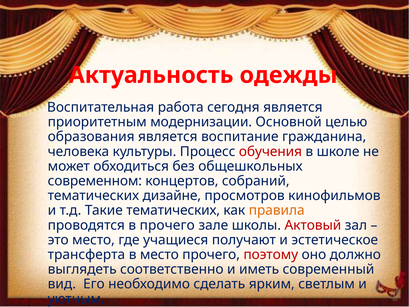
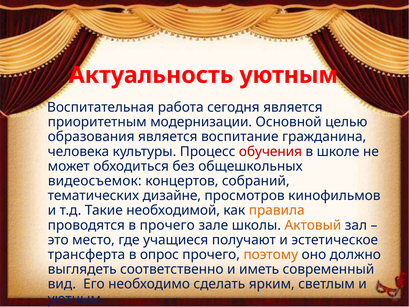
Актуальность одежды: одежды -> уютным
современном: современном -> видеосъемок
Такие тематических: тематических -> необходимой
Актовый colour: red -> orange
в место: место -> опрос
поэтому colour: red -> orange
